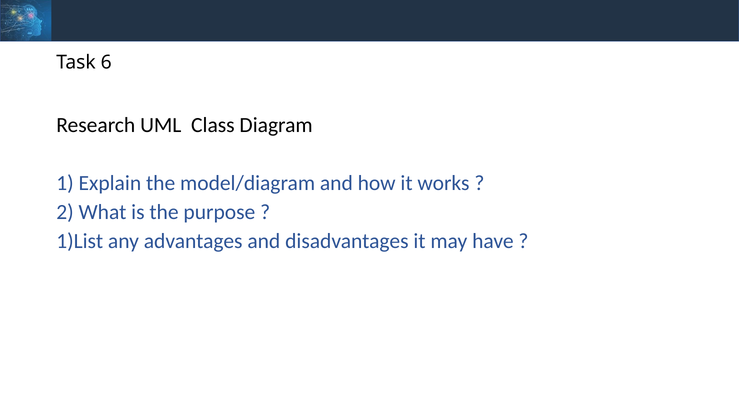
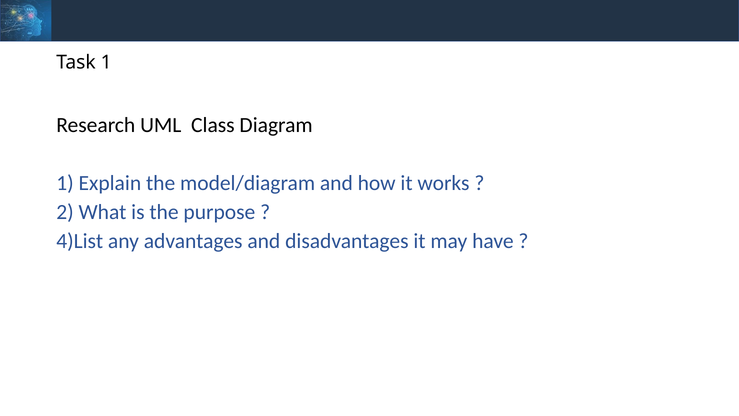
Task 6: 6 -> 1
1)List: 1)List -> 4)List
